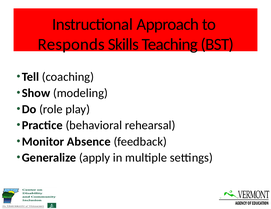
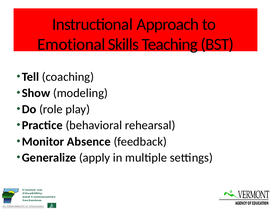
Responds: Responds -> Emotional
